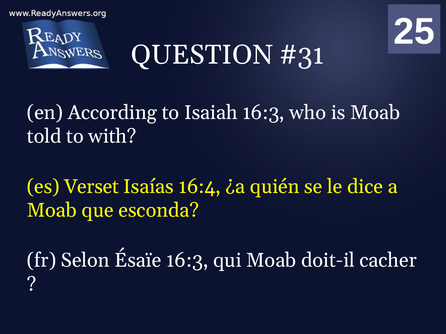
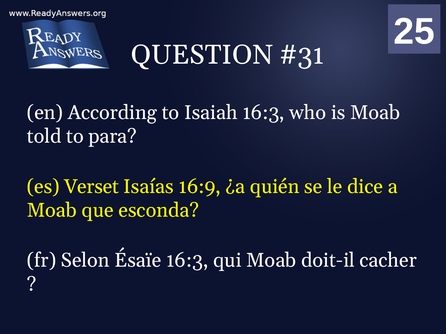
with: with -> para
16:4: 16:4 -> 16:9
